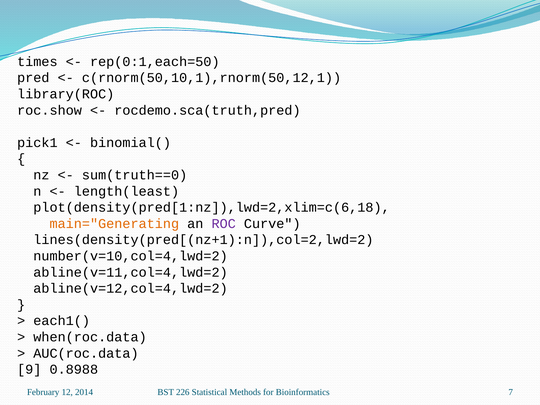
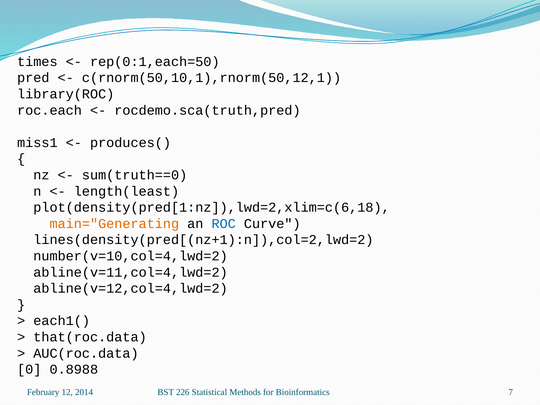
roc.show: roc.show -> roc.each
pick1: pick1 -> miss1
binomial(: binomial( -> produces(
ROC colour: purple -> blue
when(roc.data: when(roc.data -> that(roc.data
9: 9 -> 0
